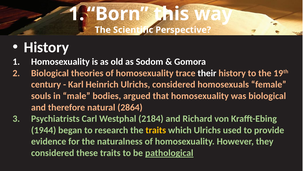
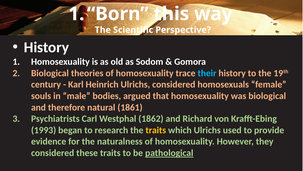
their colour: white -> light blue
2864: 2864 -> 1861
2184: 2184 -> 1862
1944: 1944 -> 1993
